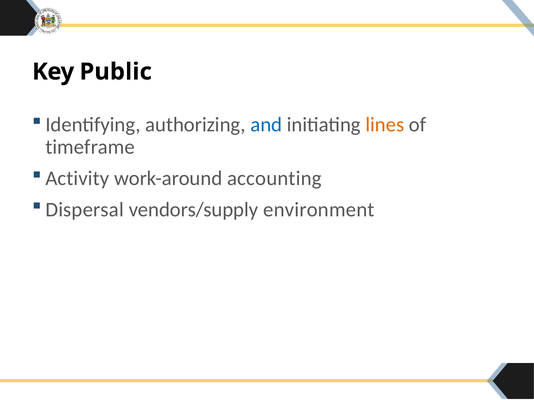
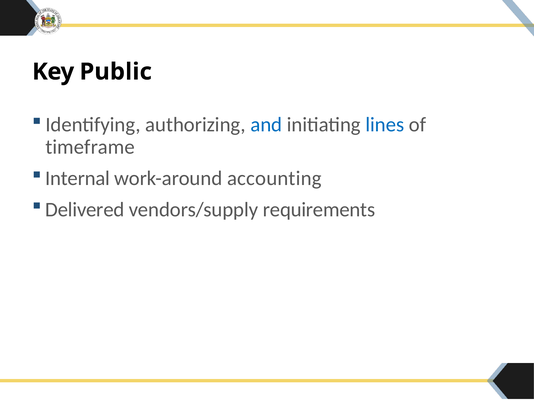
lines colour: orange -> blue
Activity: Activity -> Internal
Dispersal: Dispersal -> Delivered
environment: environment -> requirements
